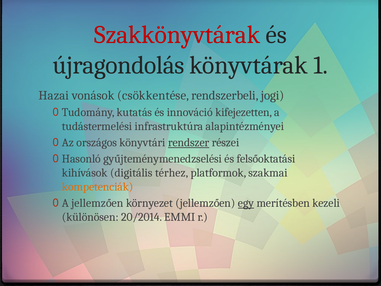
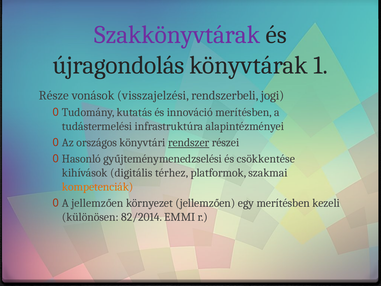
Szakkönyvtárak colour: red -> purple
Hazai: Hazai -> Része
csökkentése: csökkentése -> visszajelzési
innováció kifejezetten: kifejezetten -> merítésben
felsőoktatási: felsőoktatási -> csökkentése
egy underline: present -> none
20/2014: 20/2014 -> 82/2014
